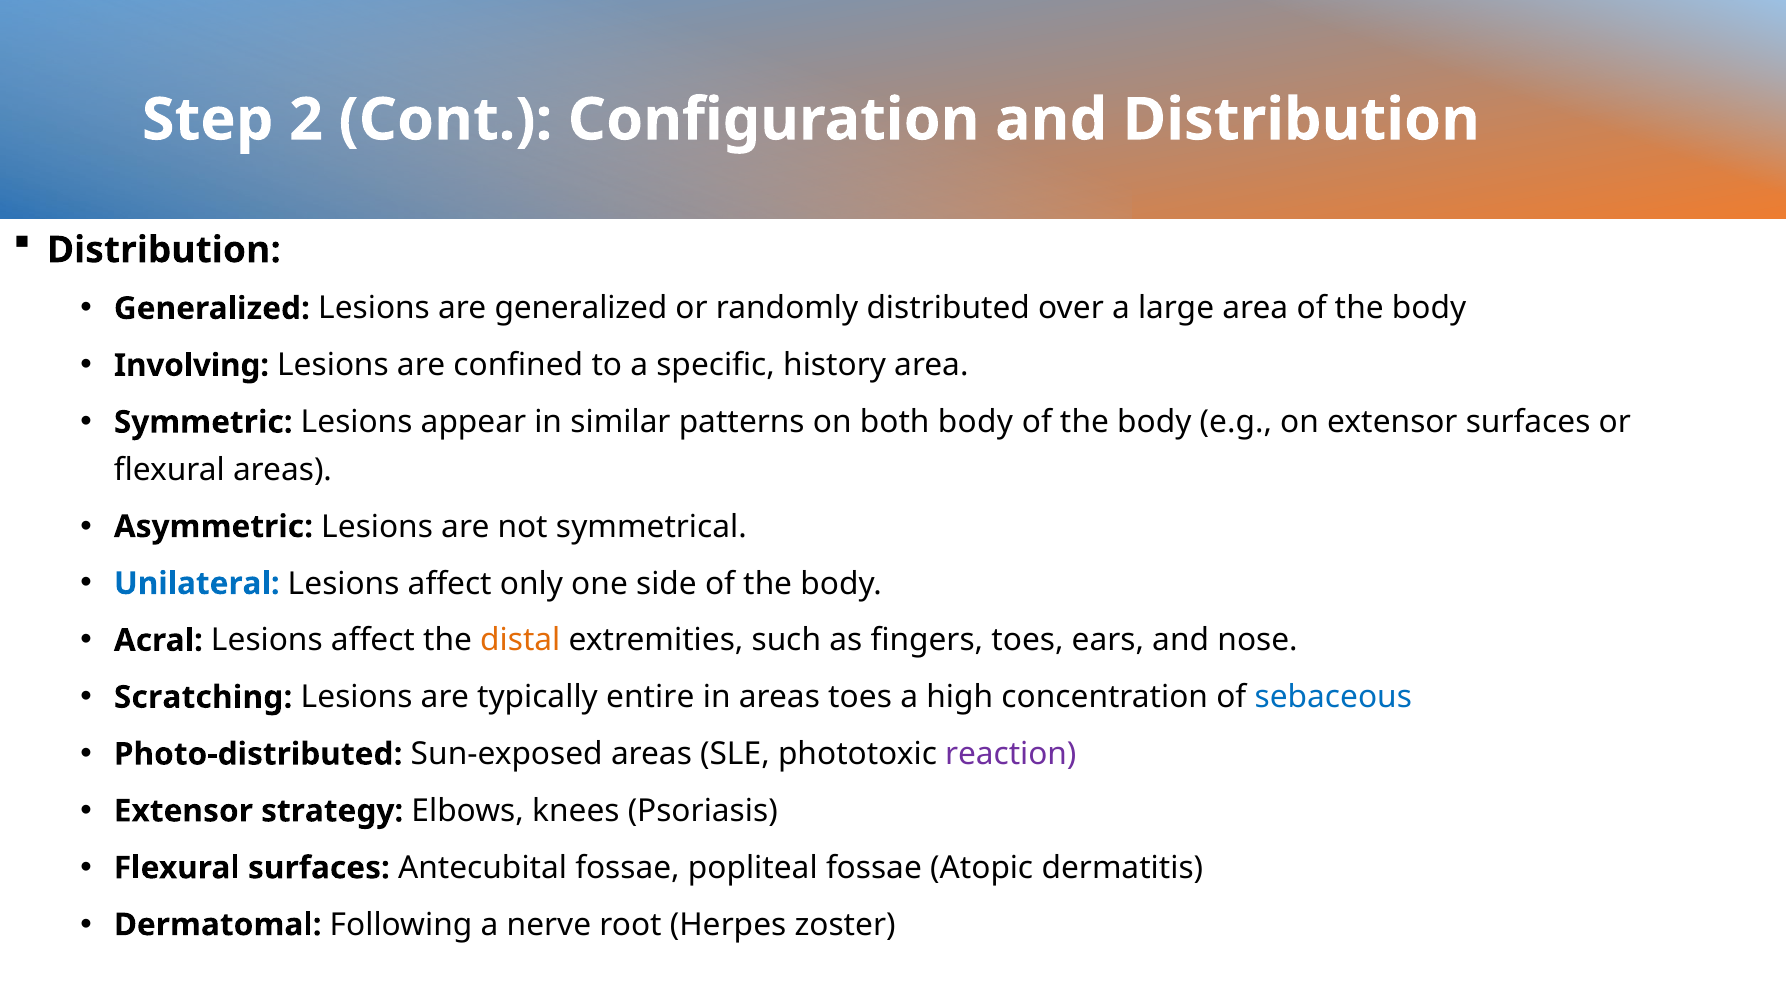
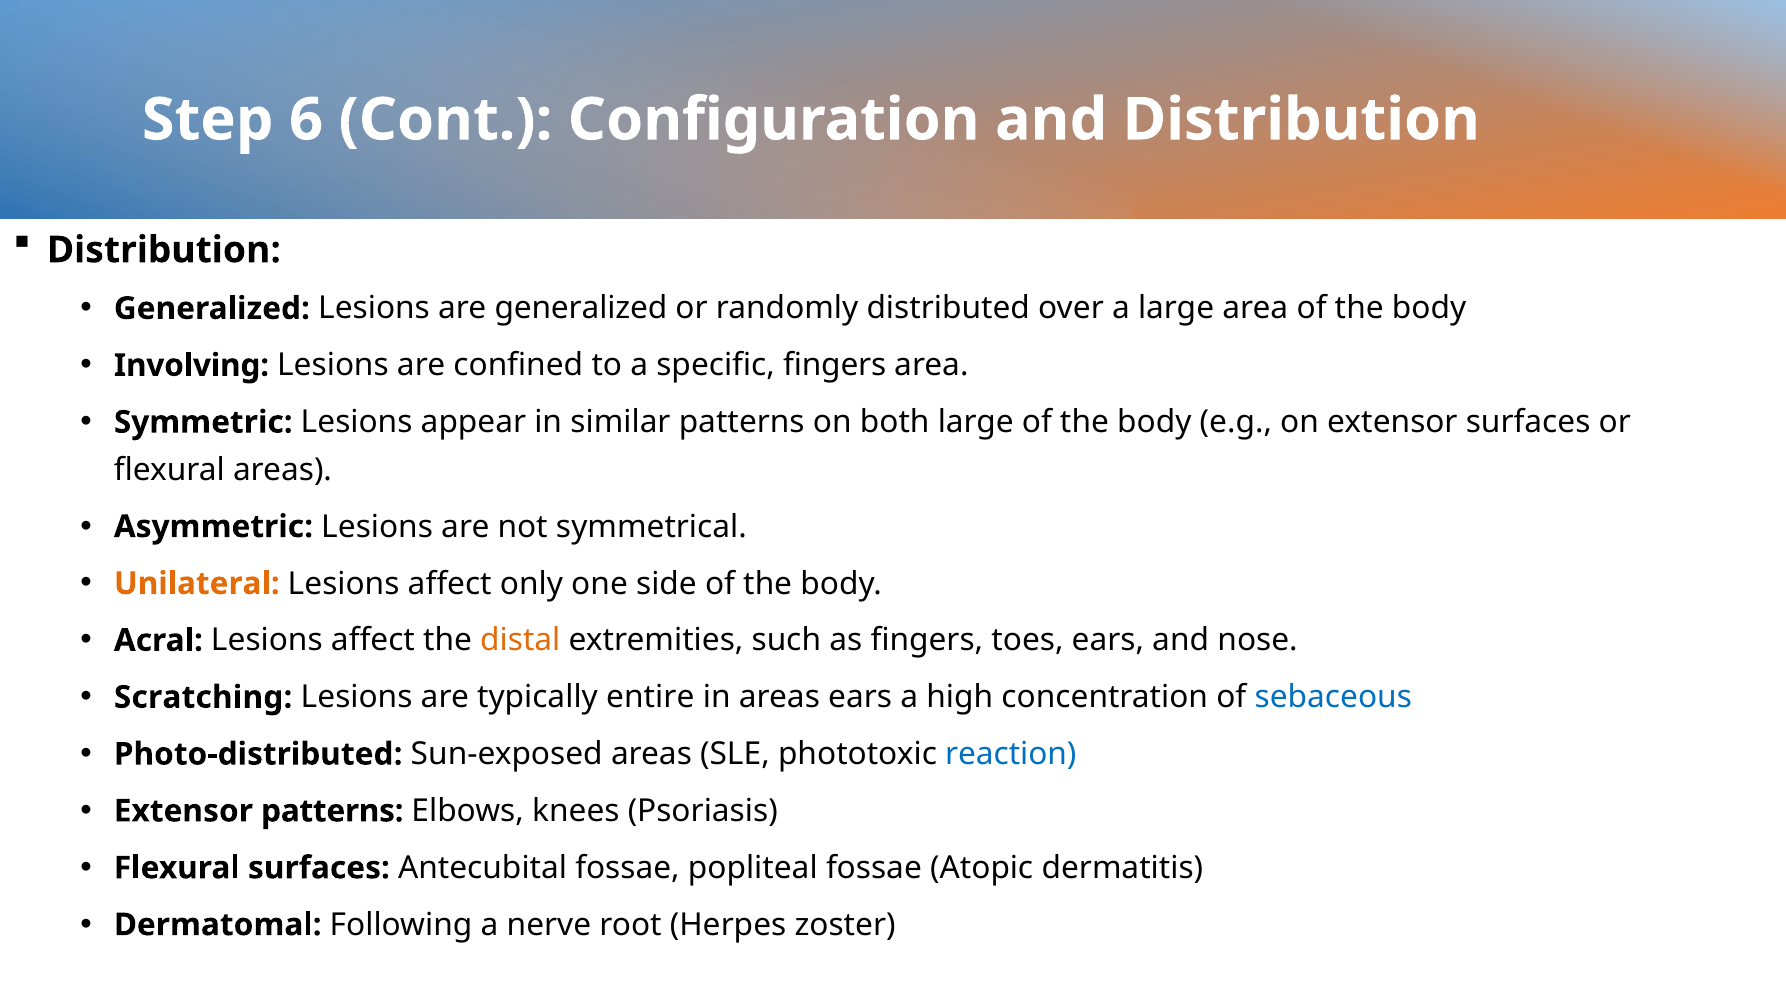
2: 2 -> 6
specific history: history -> fingers
both body: body -> large
Unilateral colour: blue -> orange
areas toes: toes -> ears
reaction colour: purple -> blue
Extensor strategy: strategy -> patterns
